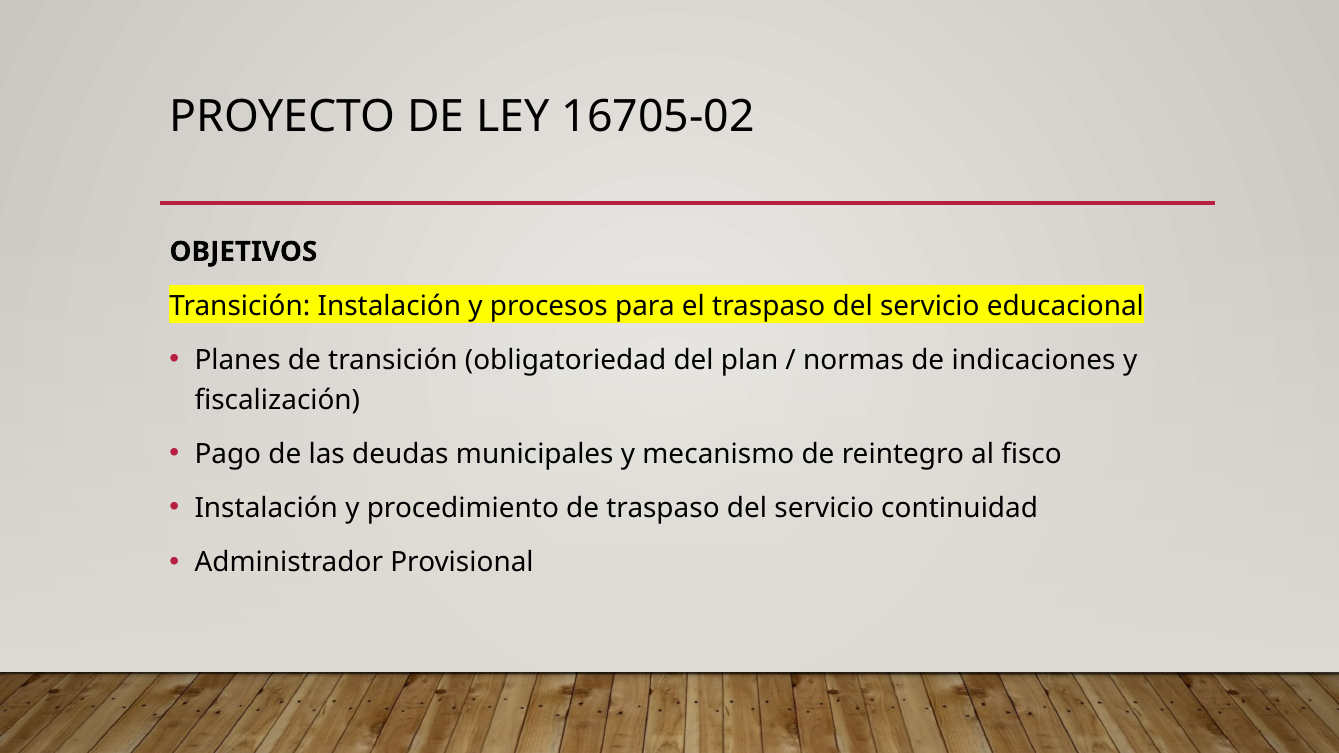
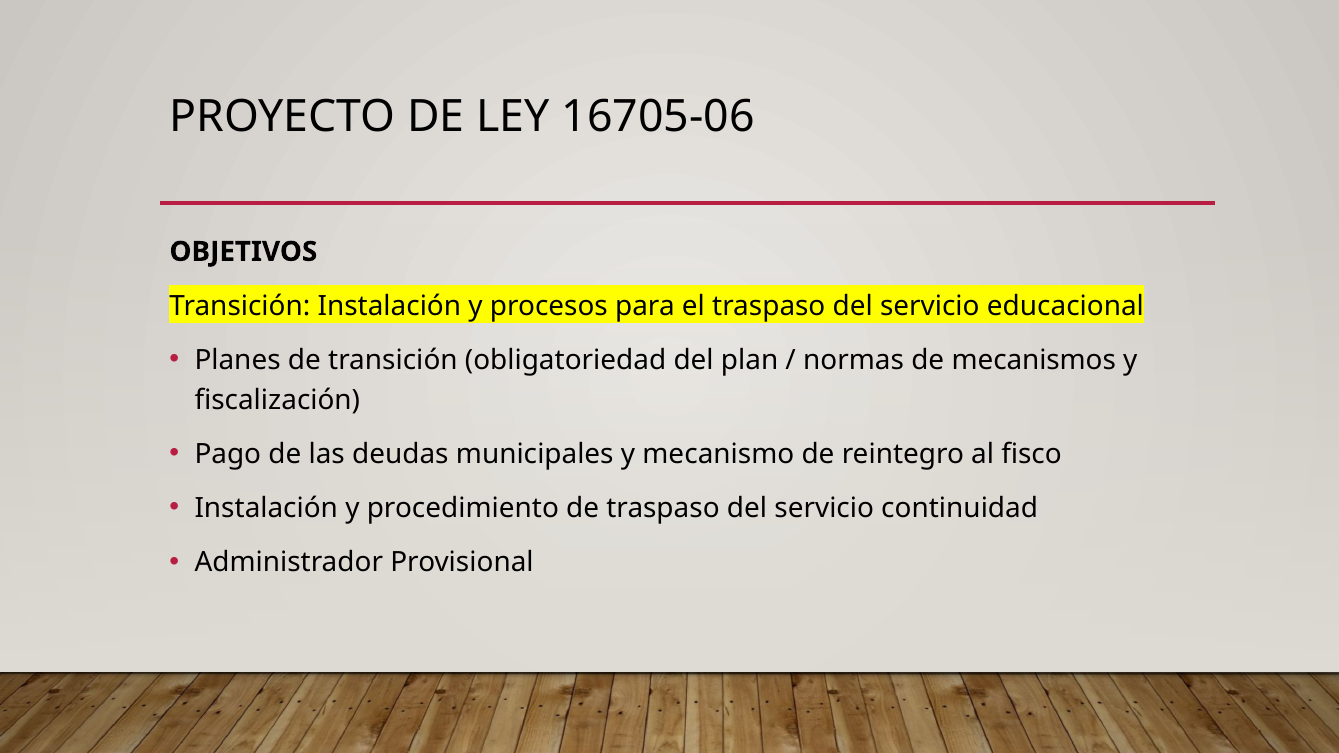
16705-02: 16705-02 -> 16705-06
indicaciones: indicaciones -> mecanismos
